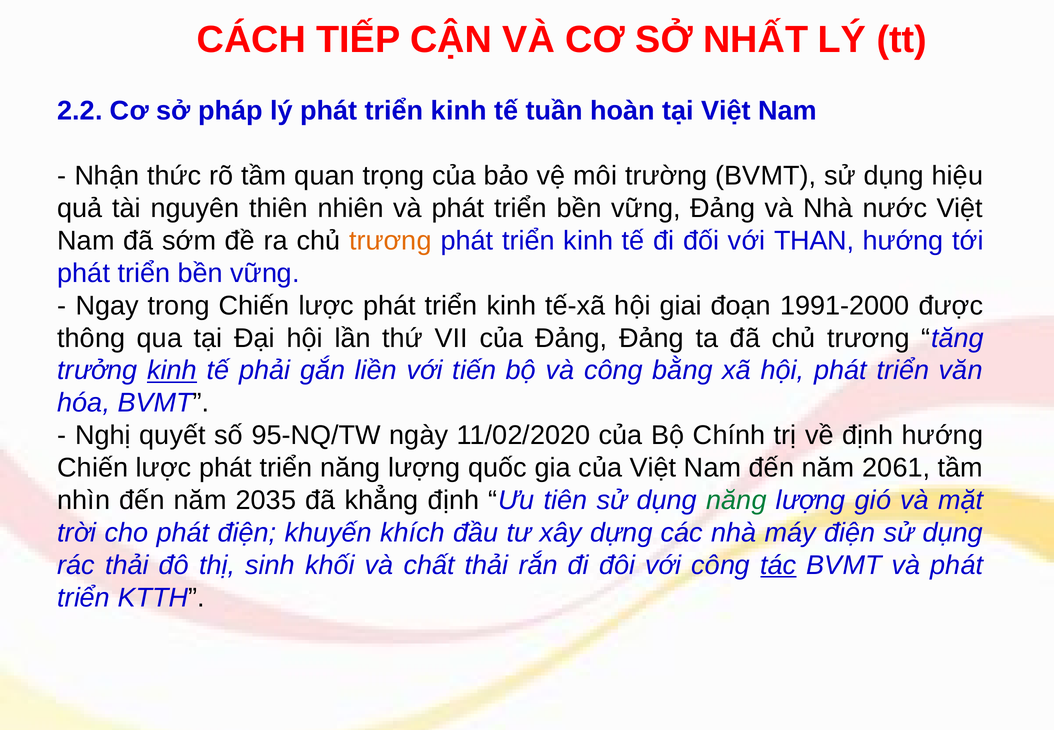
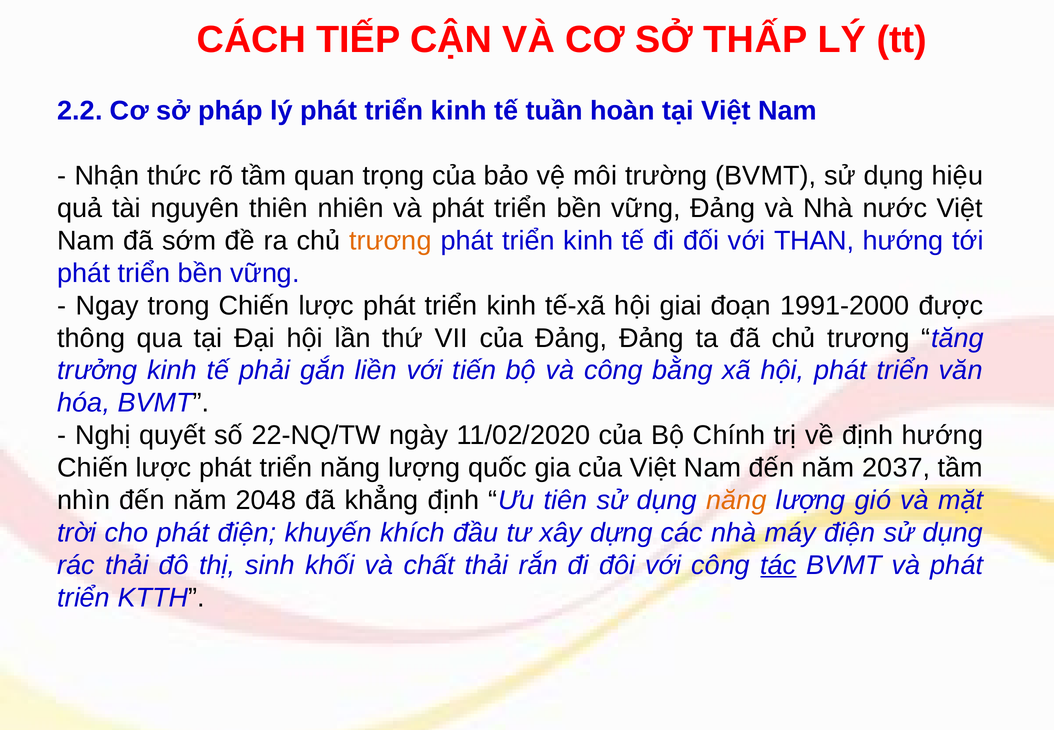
NHẤT: NHẤT -> THẤP
kinh at (172, 370) underline: present -> none
95-NQ/TW: 95-NQ/TW -> 22-NQ/TW
2061: 2061 -> 2037
2035: 2035 -> 2048
năng at (737, 500) colour: green -> orange
